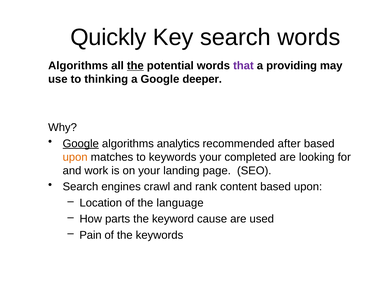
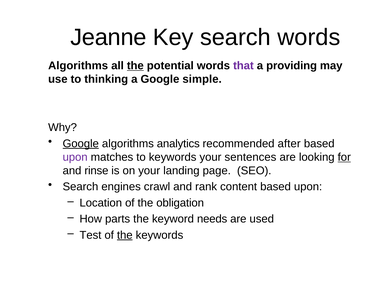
Quickly: Quickly -> Jeanne
deeper: deeper -> simple
upon at (75, 157) colour: orange -> purple
completed: completed -> sentences
for underline: none -> present
work: work -> rinse
language: language -> obligation
cause: cause -> needs
Pain: Pain -> Test
the at (125, 235) underline: none -> present
